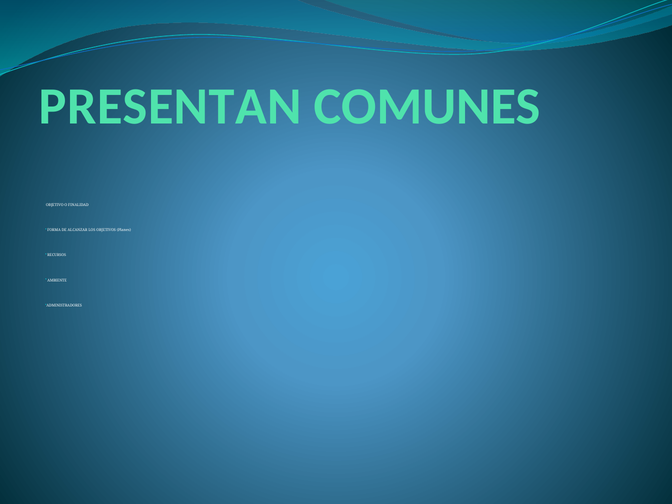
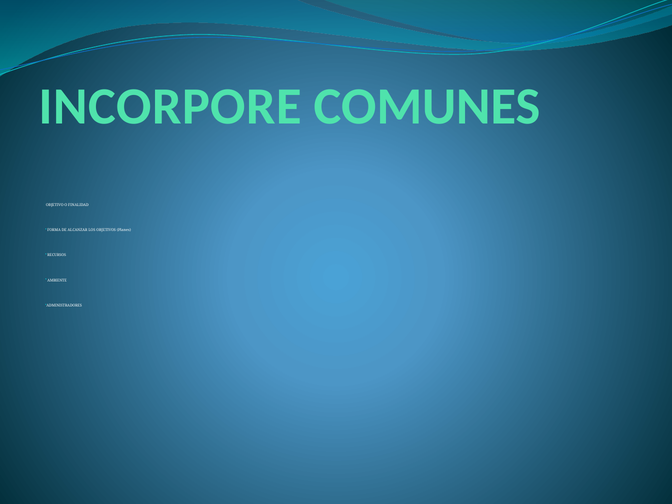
PRESENTAN: PRESENTAN -> INCORPORE
